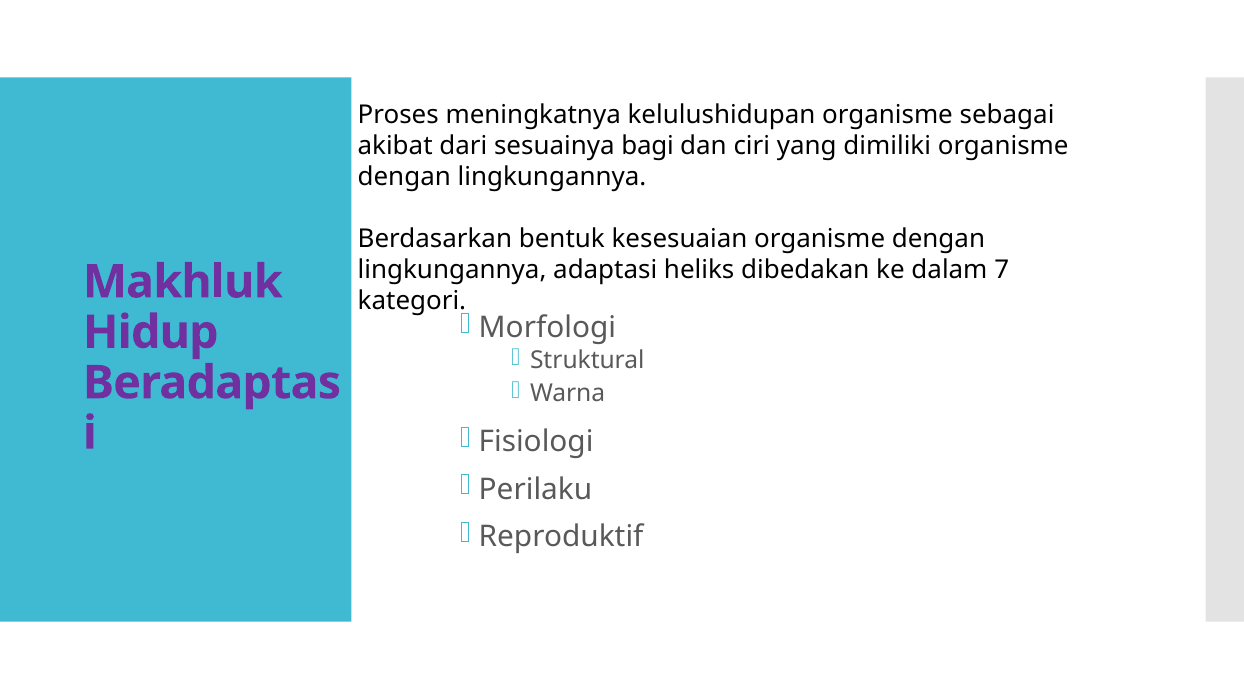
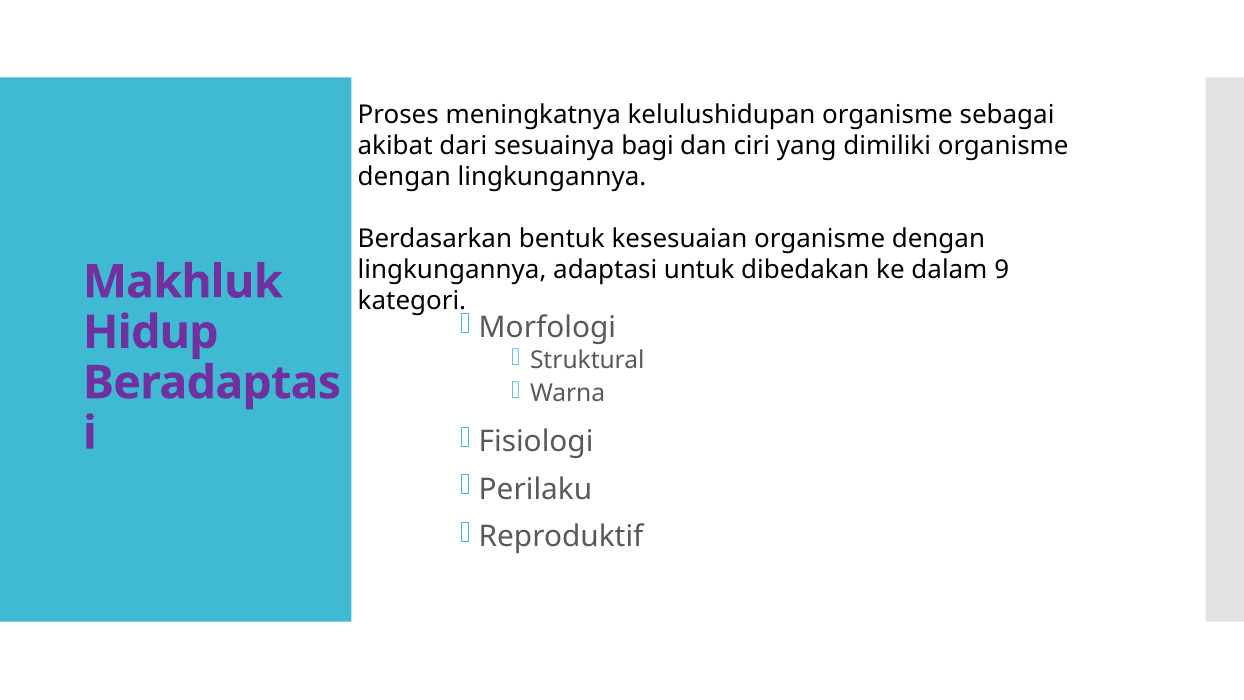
heliks: heliks -> untuk
7: 7 -> 9
